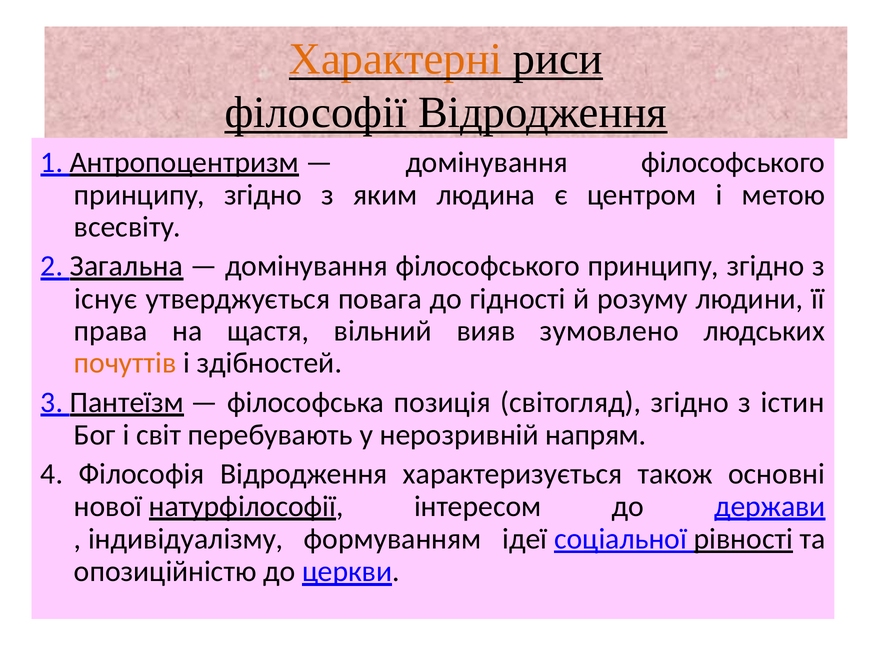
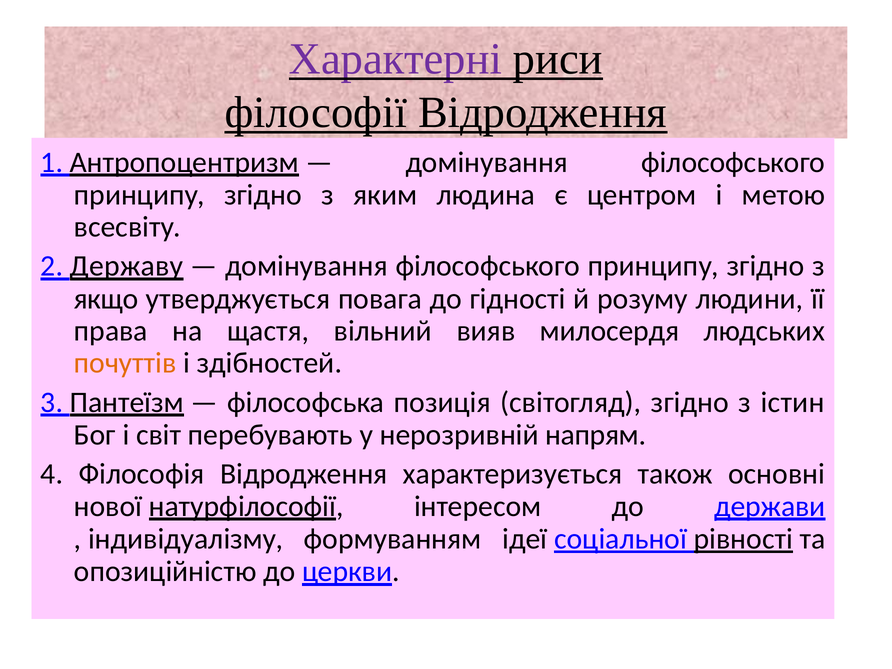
Характерні colour: orange -> purple
Загальна: Загальна -> Державу
існує: існує -> якщо
зумовлено: зумовлено -> милосердя
